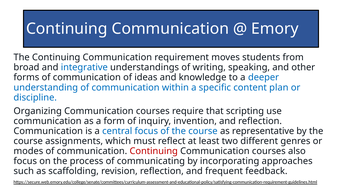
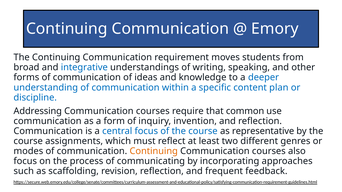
Organizing: Organizing -> Addressing
scripting: scripting -> common
Continuing at (154, 151) colour: red -> orange
